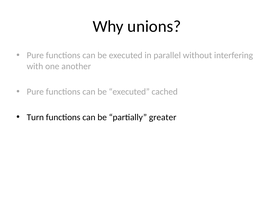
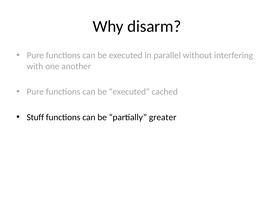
unions: unions -> disarm
Turn: Turn -> Stuff
